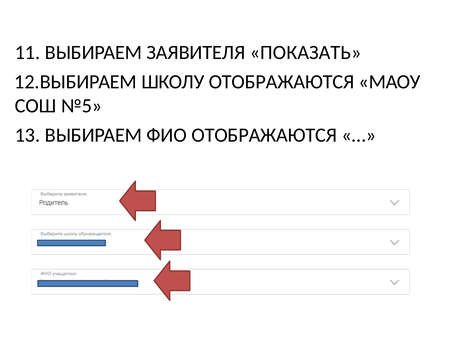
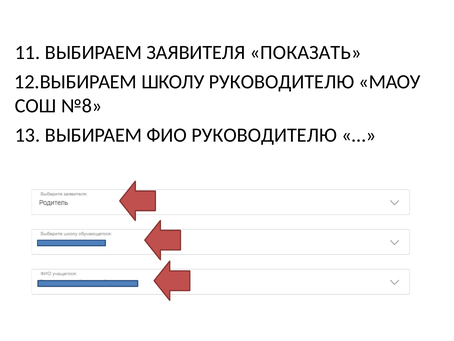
ШКОЛУ ОТОБРАЖАЮТСЯ: ОТОБРАЖАЮТСЯ -> РУКОВОДИТЕЛЮ
№5: №5 -> №8
ФИО ОТОБРАЖАЮТСЯ: ОТОБРАЖАЮТСЯ -> РУКОВОДИТЕЛЮ
